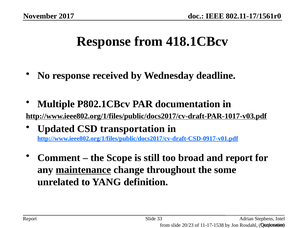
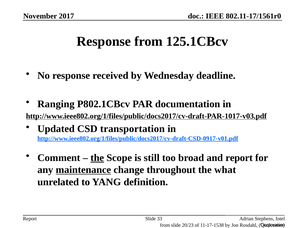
418.1CBcv: 418.1CBcv -> 125.1CBcv
Multiple: Multiple -> Ranging
the at (97, 158) underline: none -> present
some: some -> what
